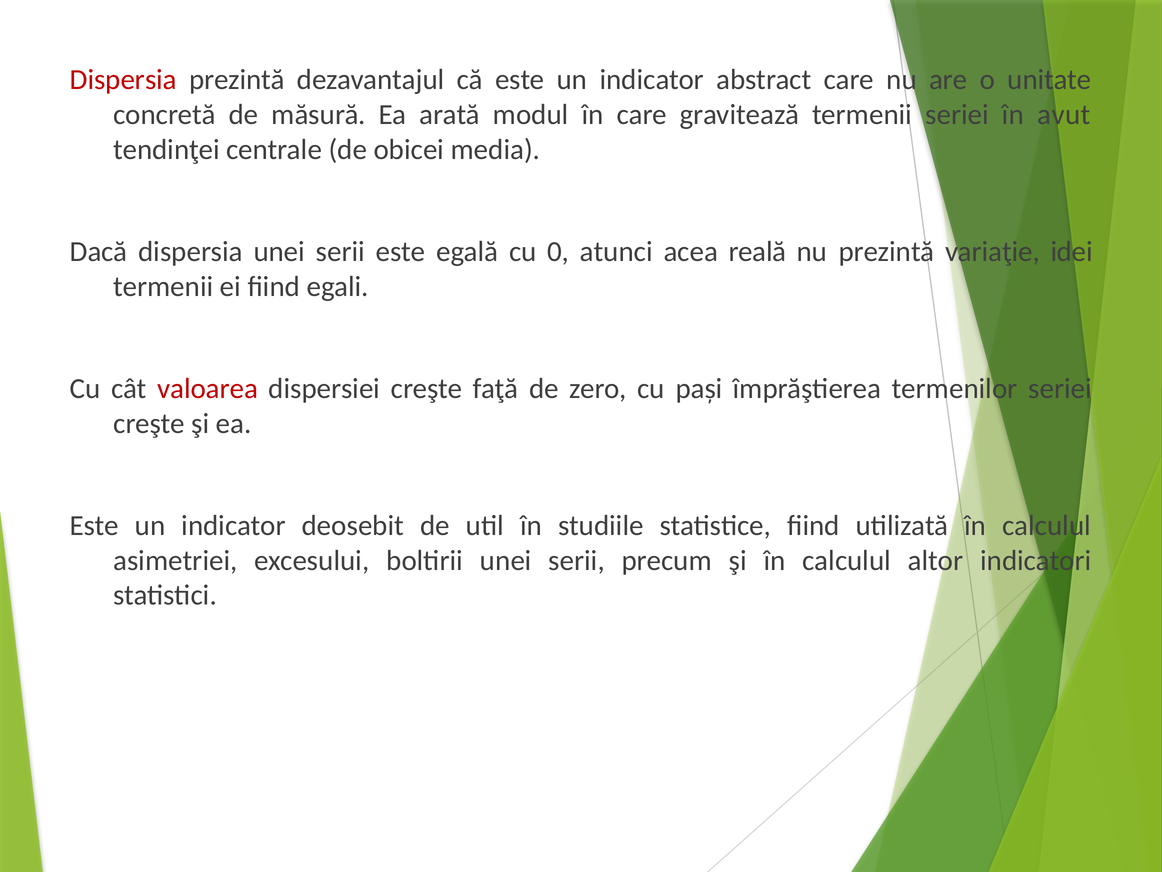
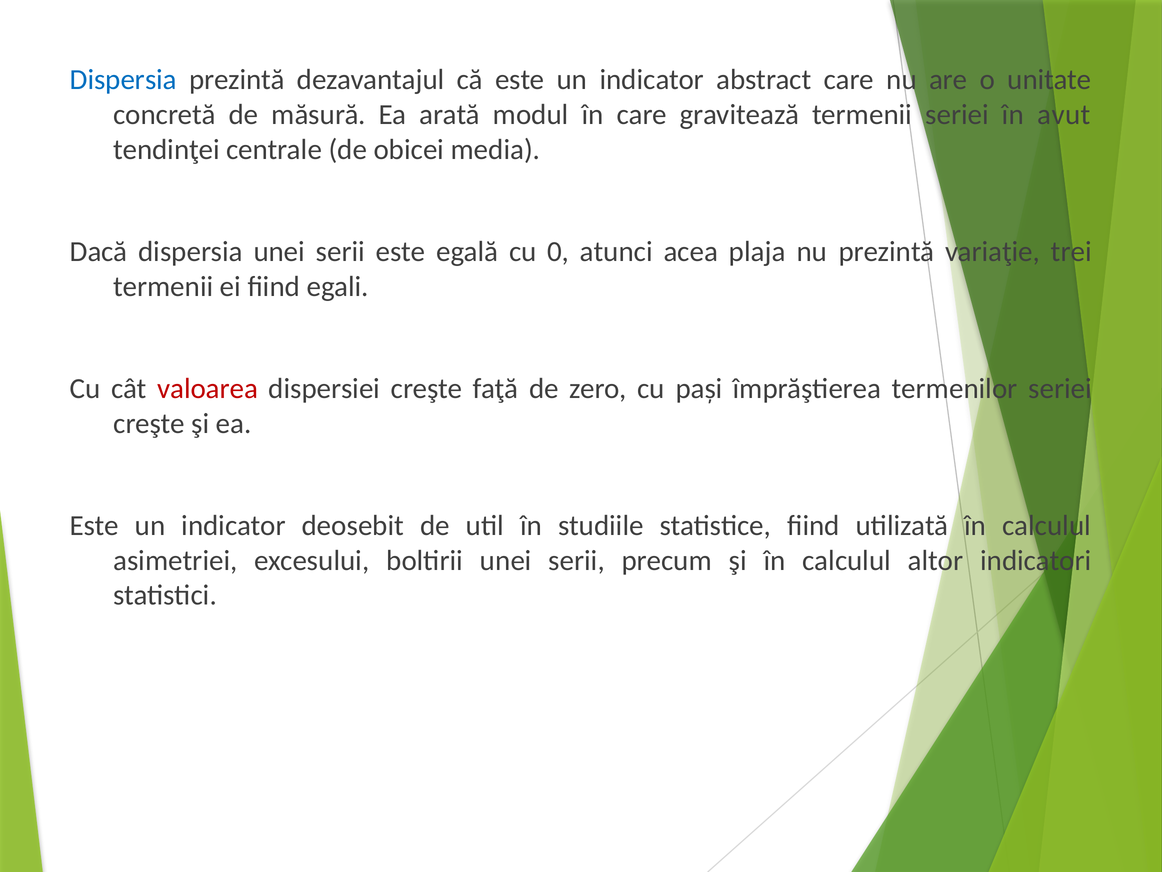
Dispersia at (123, 80) colour: red -> blue
reală: reală -> plaja
idei: idei -> trei
